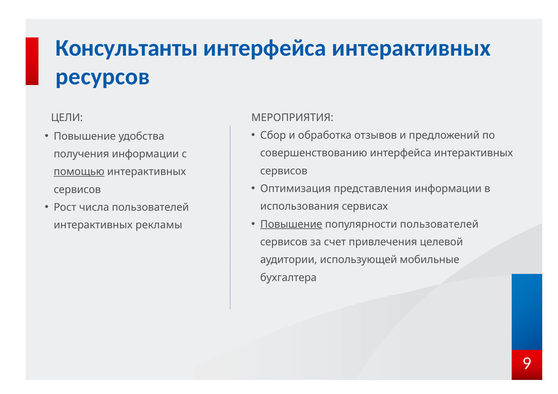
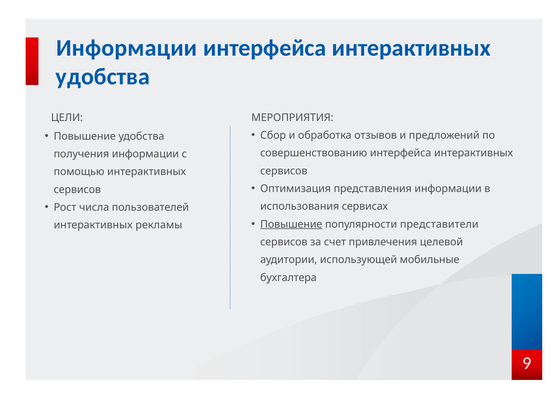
Консультанты at (127, 48): Консультанты -> Информации
ресурсов at (103, 77): ресурсов -> удобства
помощью underline: present -> none
популярности пользователей: пользователей -> представители
